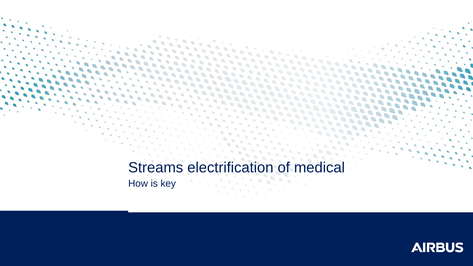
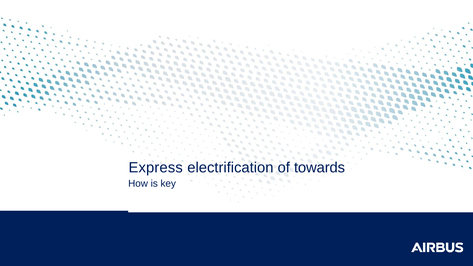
Streams: Streams -> Express
medical: medical -> towards
